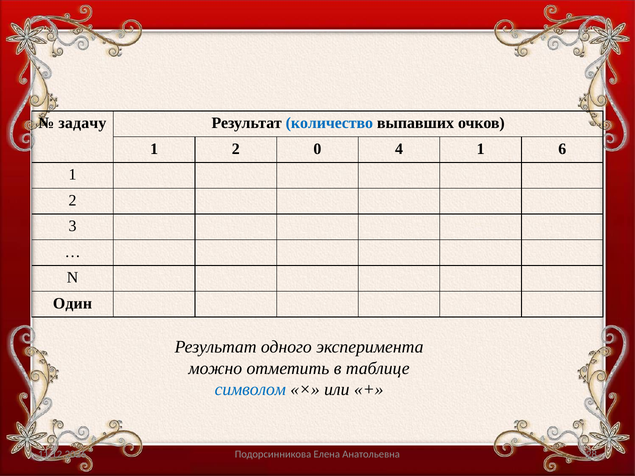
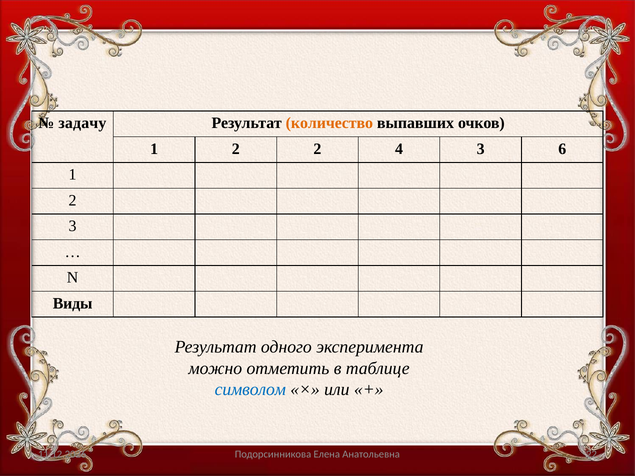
количество colour: blue -> orange
2 0: 0 -> 2
4 1: 1 -> 3
Один: Один -> Виды
28: 28 -> 22
